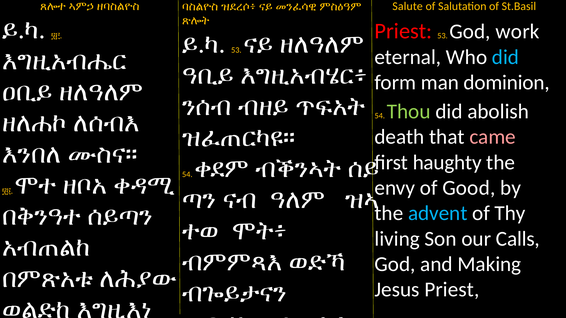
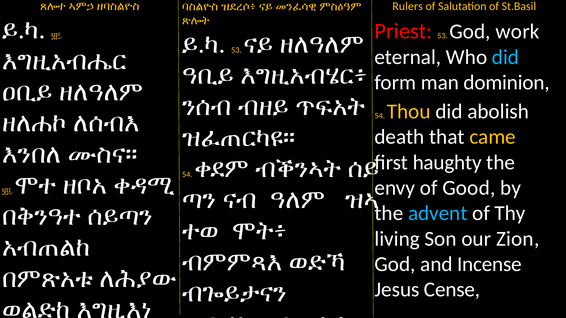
Salute: Salute -> Rulers
Thou colour: light green -> yellow
came colour: pink -> yellow
Calls: Calls -> Zion
Making: Making -> Incense
Jesus Priest: Priest -> Cense
